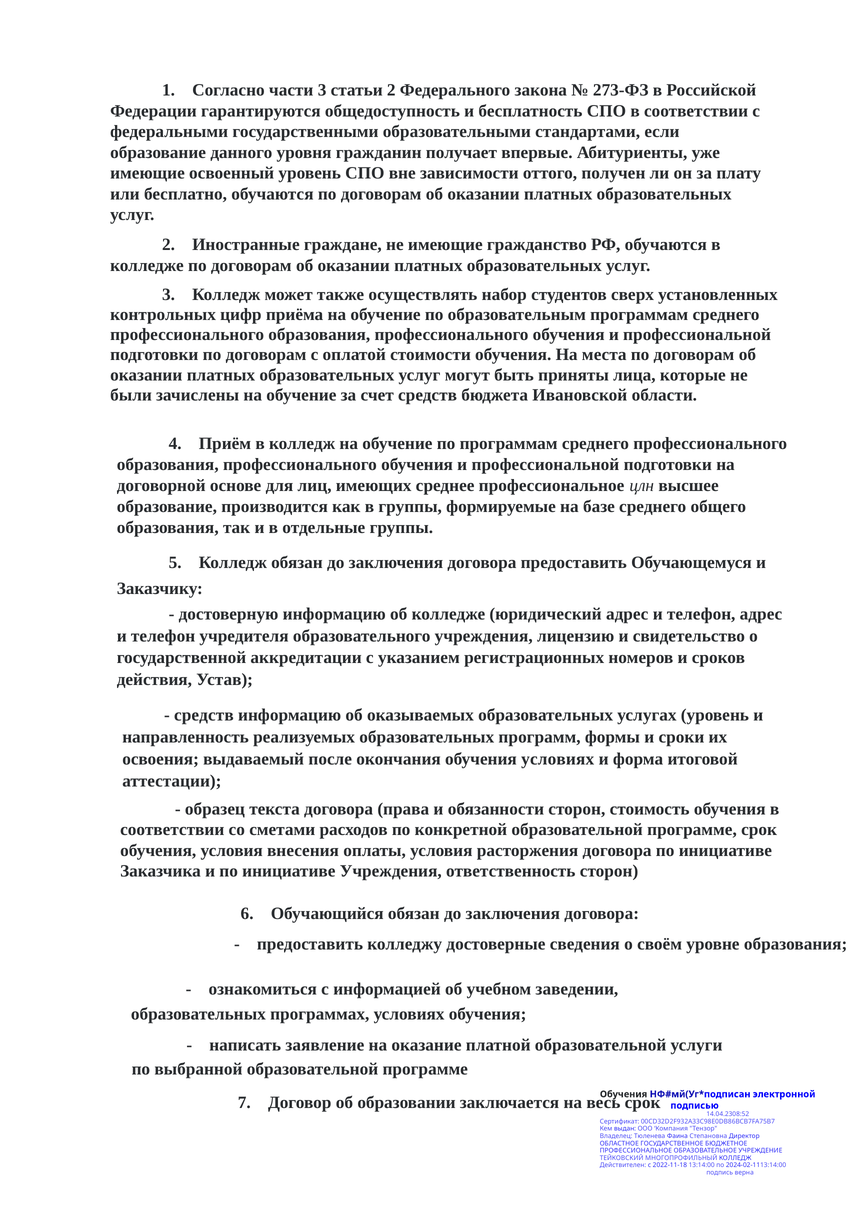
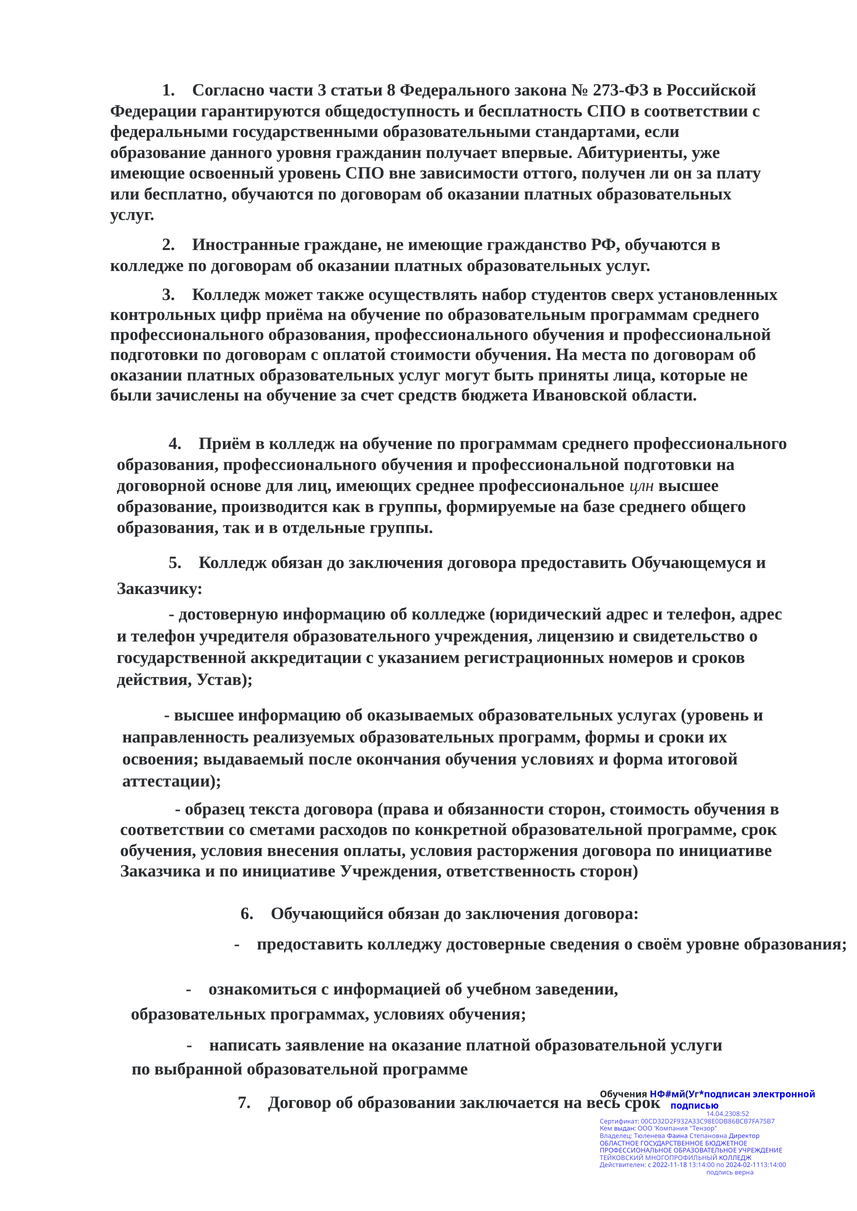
статьи 2: 2 -> 8
средств at (204, 715): средств -> высшее
